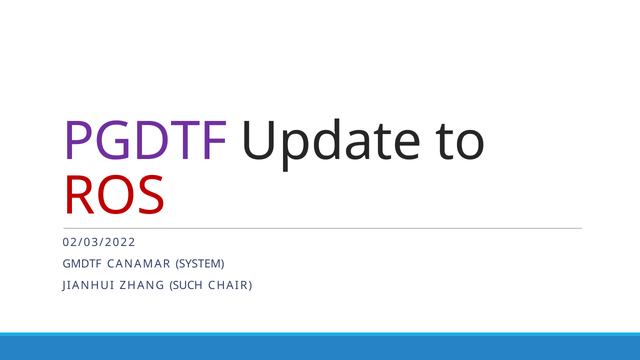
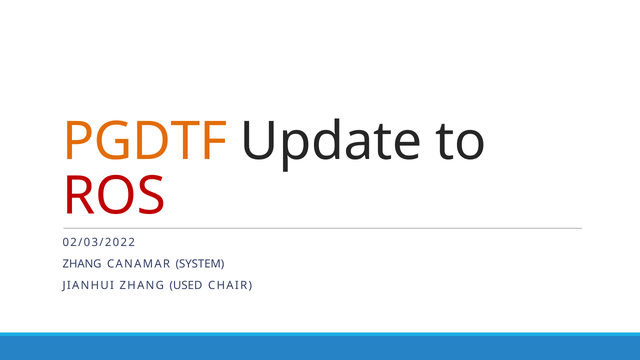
PGDTF colour: purple -> orange
GMDTF at (82, 264): GMDTF -> ZHANG
SUCH: SUCH -> USED
